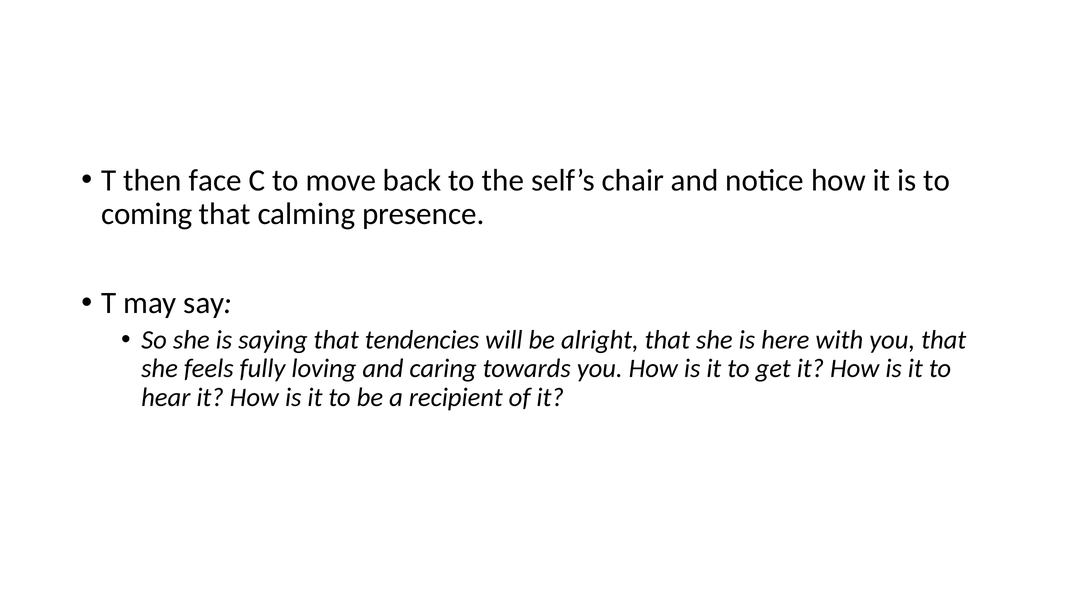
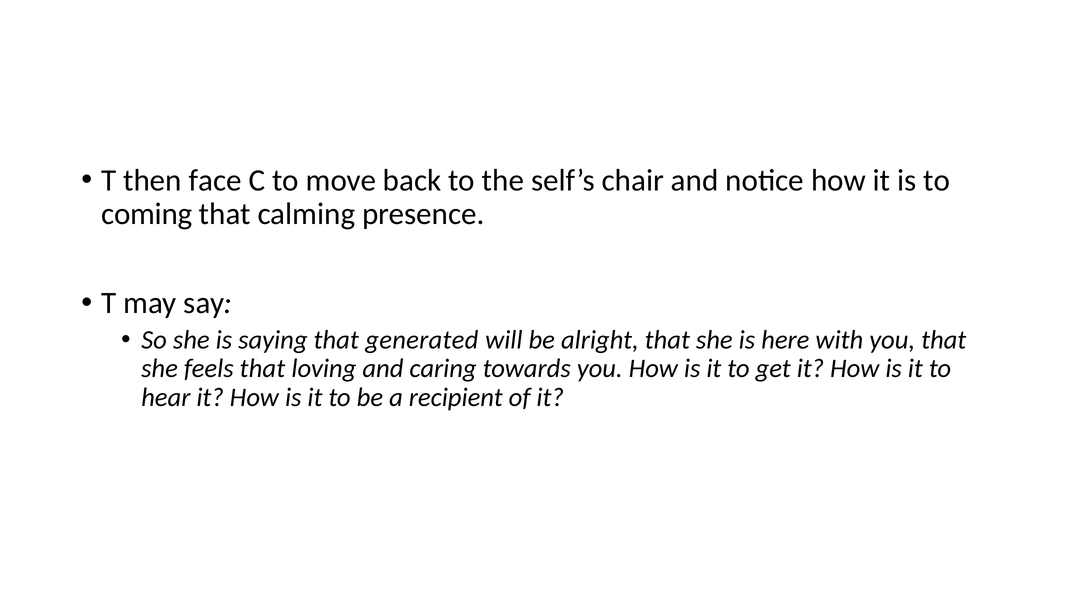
tendencies: tendencies -> generated
feels fully: fully -> that
